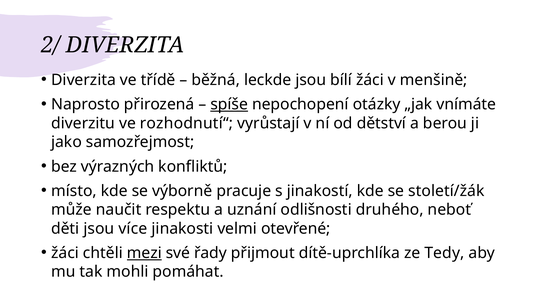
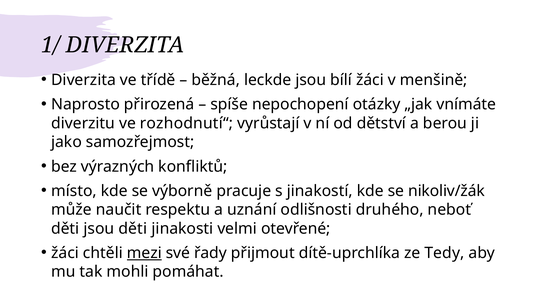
2/: 2/ -> 1/
spíše underline: present -> none
století/žák: století/žák -> nikoliv/žák
jsou více: více -> děti
